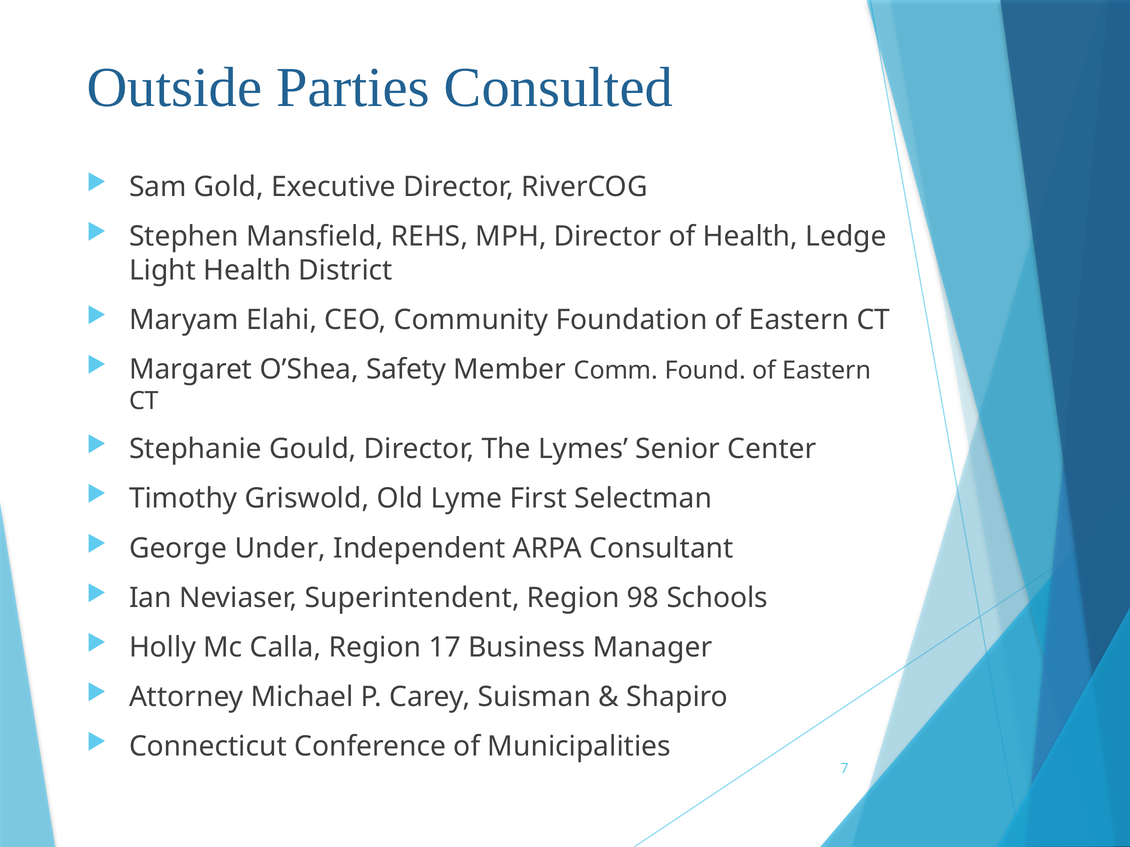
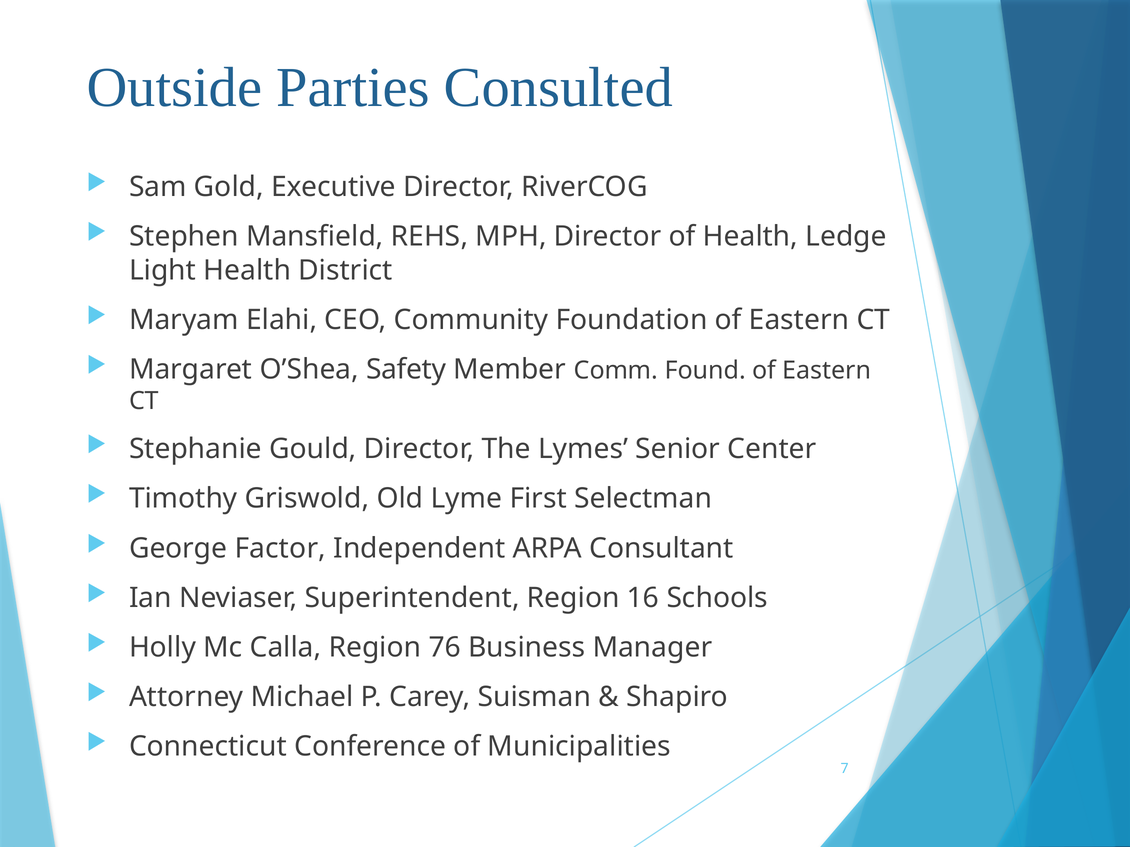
Under: Under -> Factor
98: 98 -> 16
17: 17 -> 76
